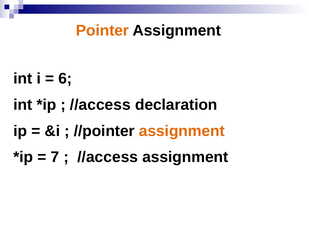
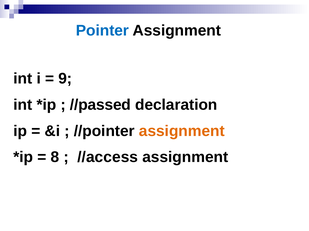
Pointer colour: orange -> blue
6: 6 -> 9
//access at (100, 105): //access -> //passed
7: 7 -> 8
